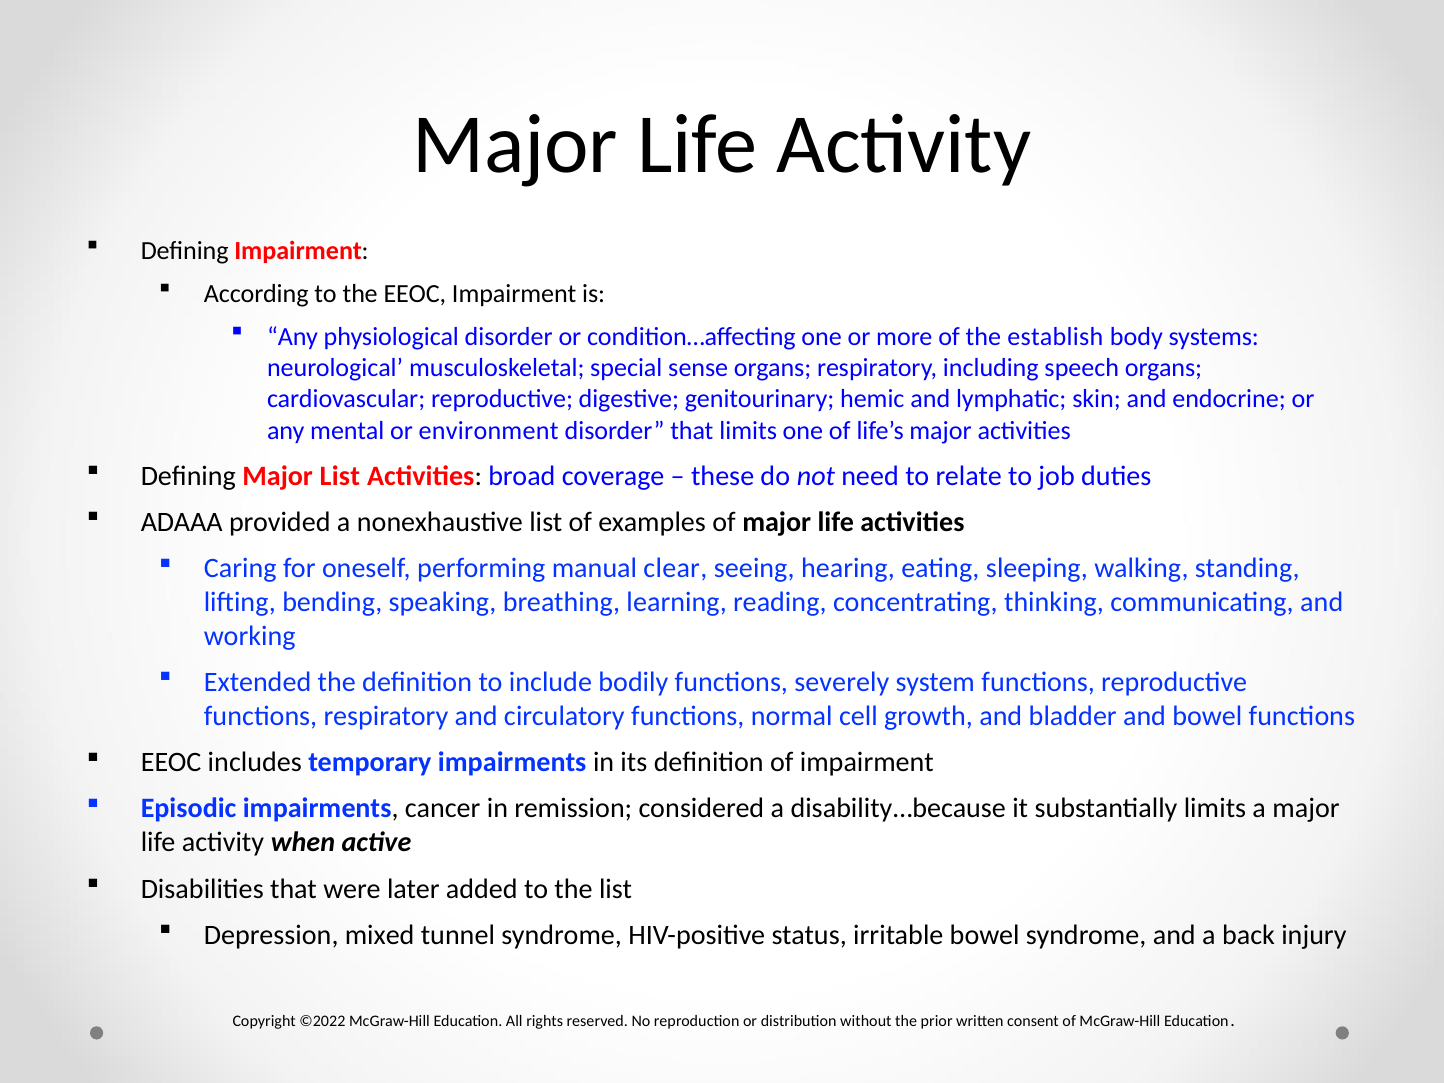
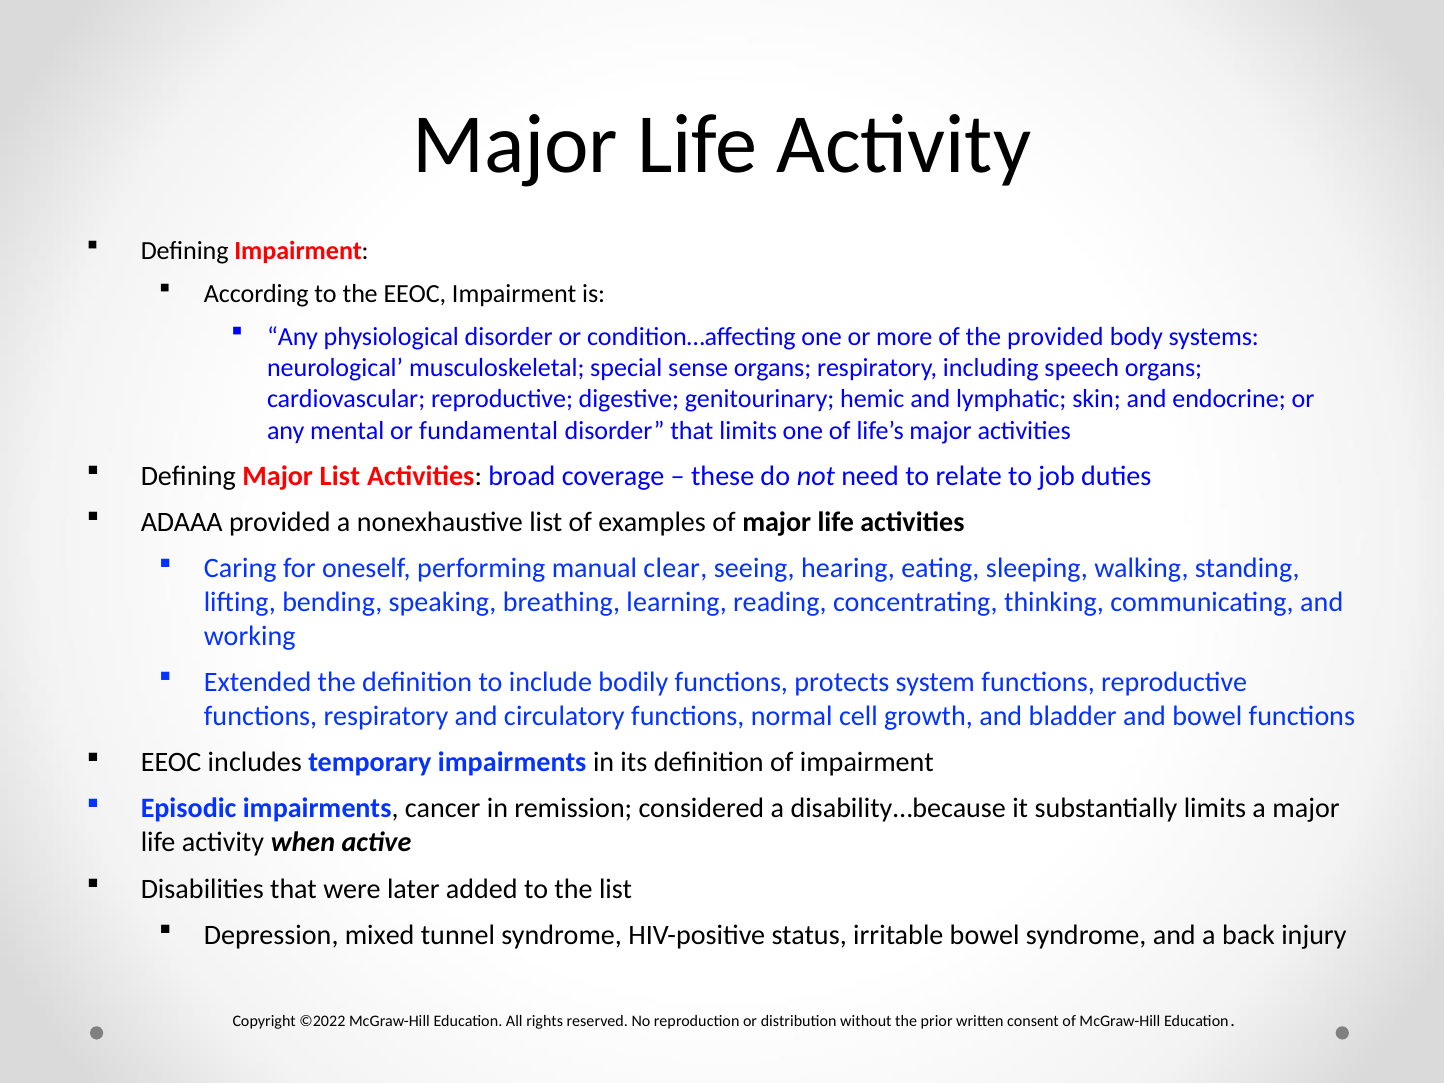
the establish: establish -> provided
environment: environment -> fundamental
severely: severely -> protects
